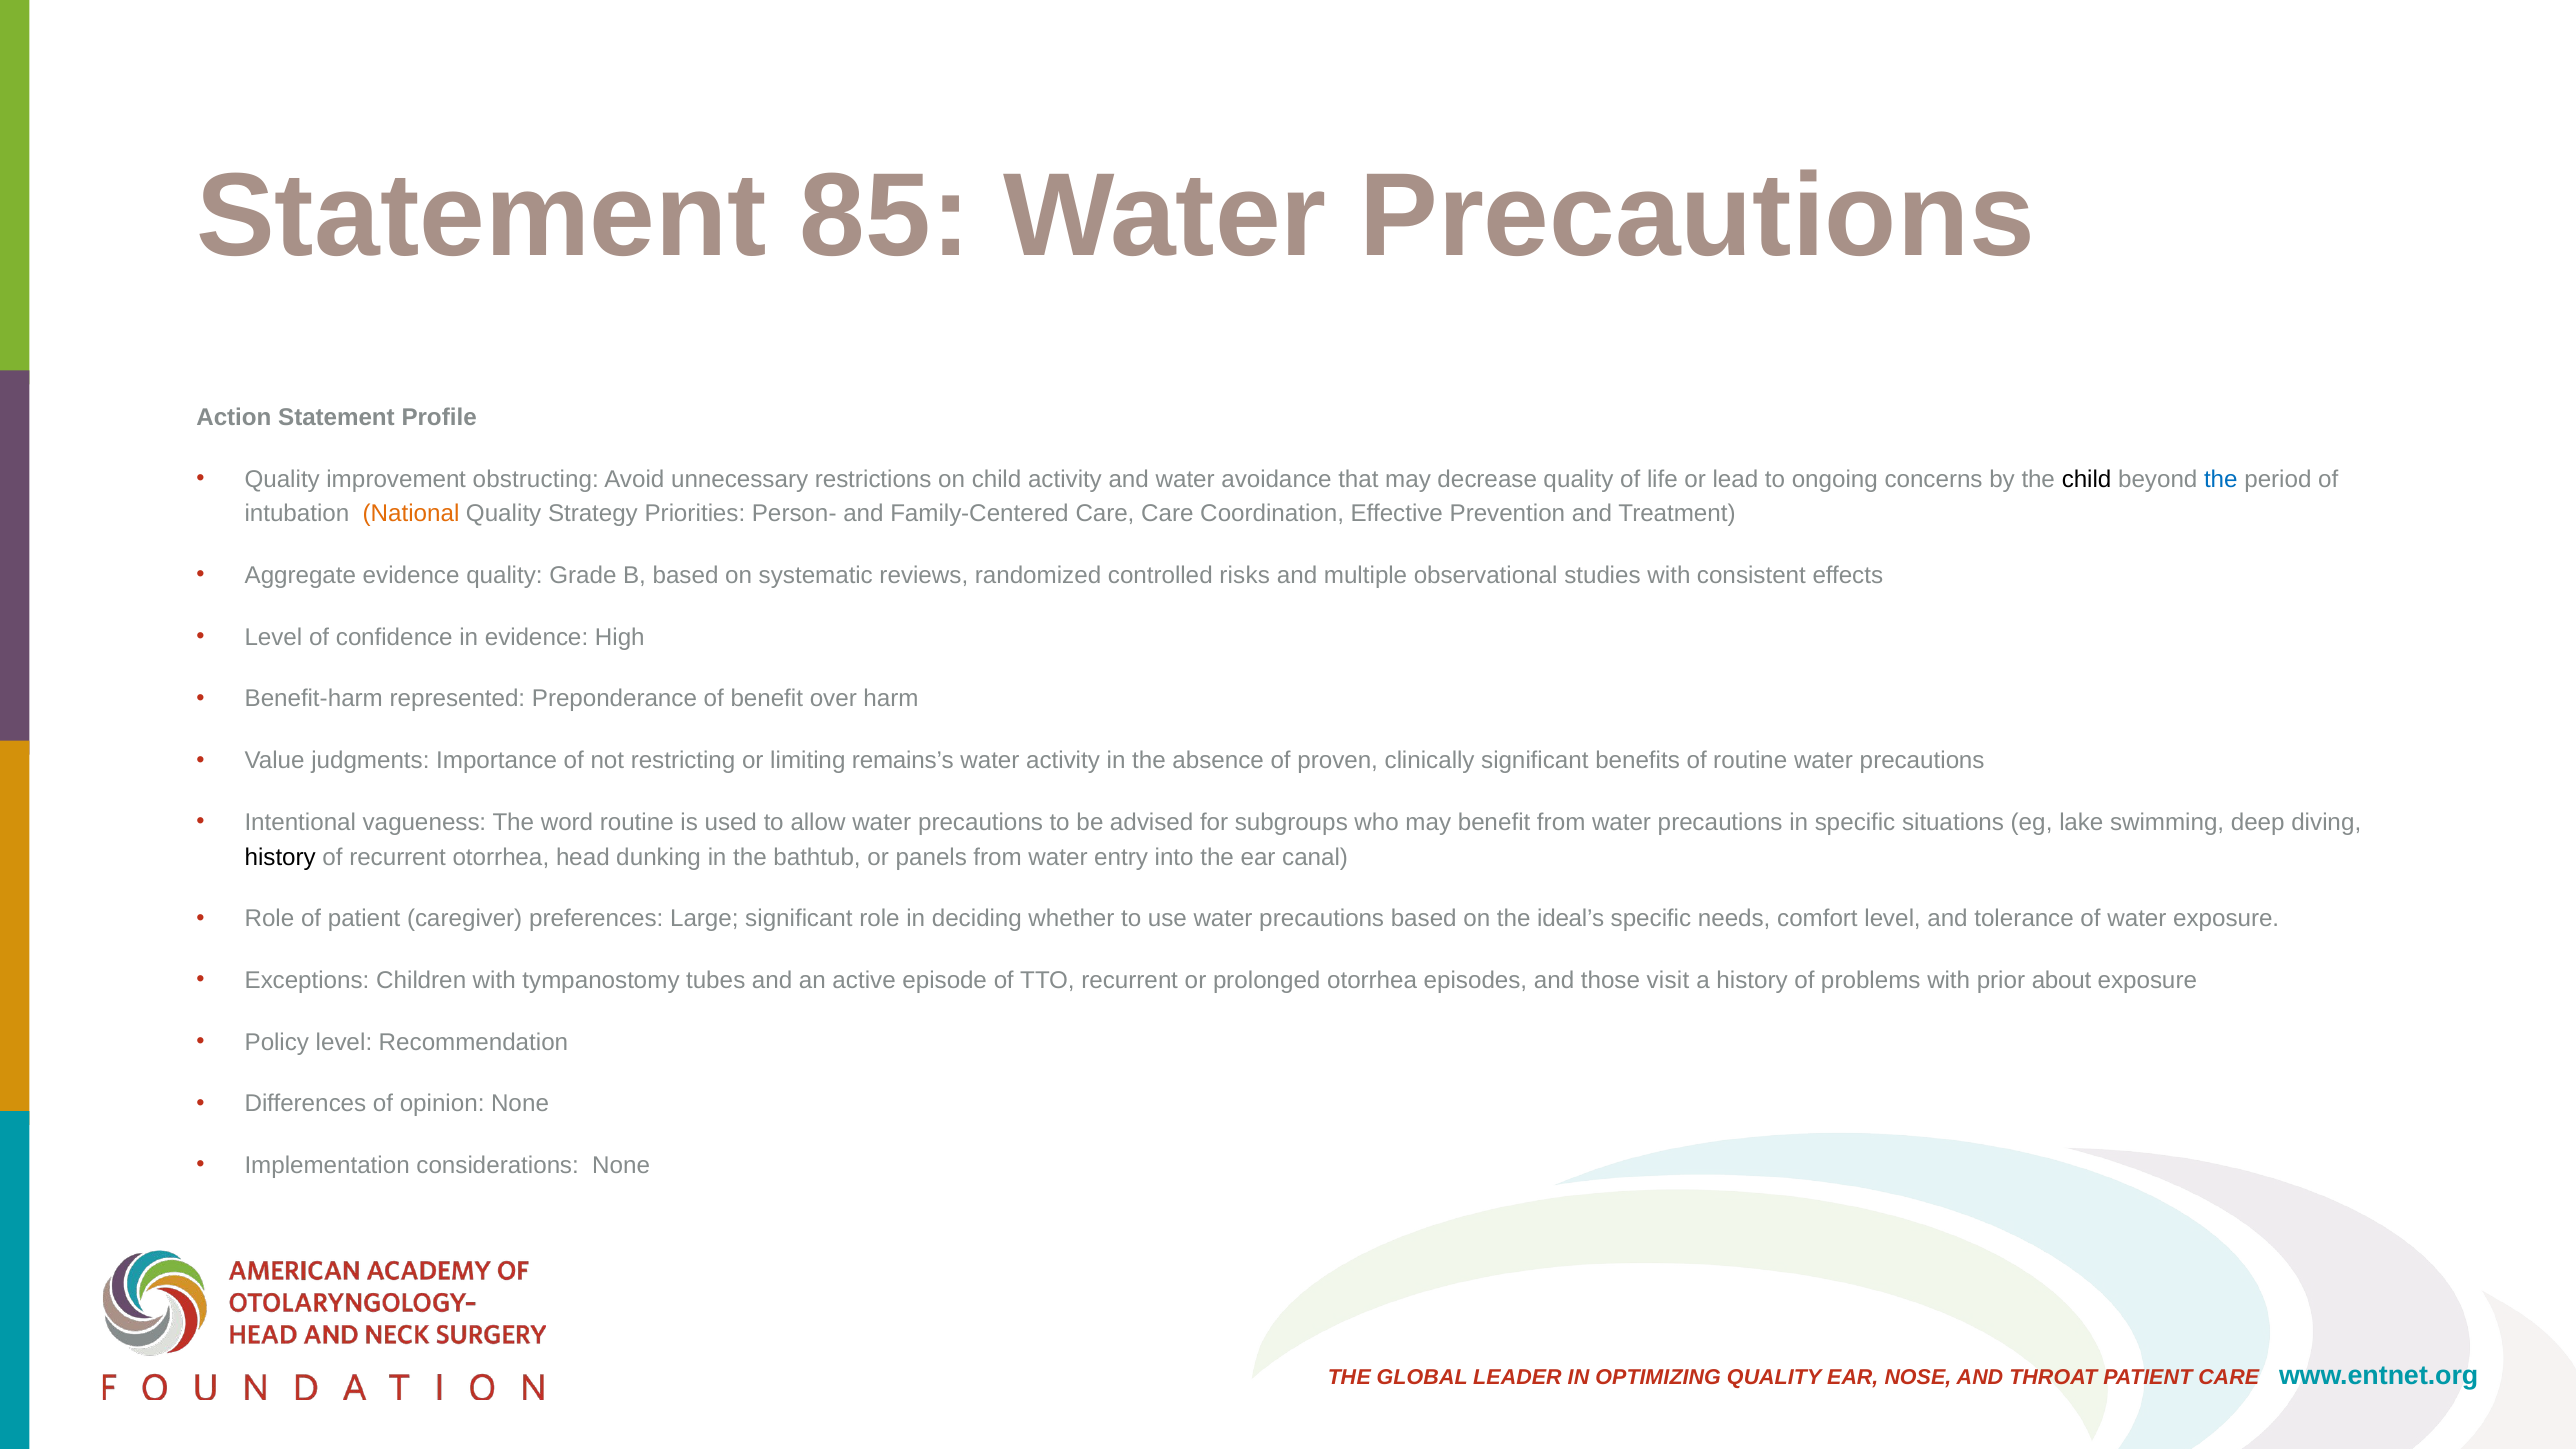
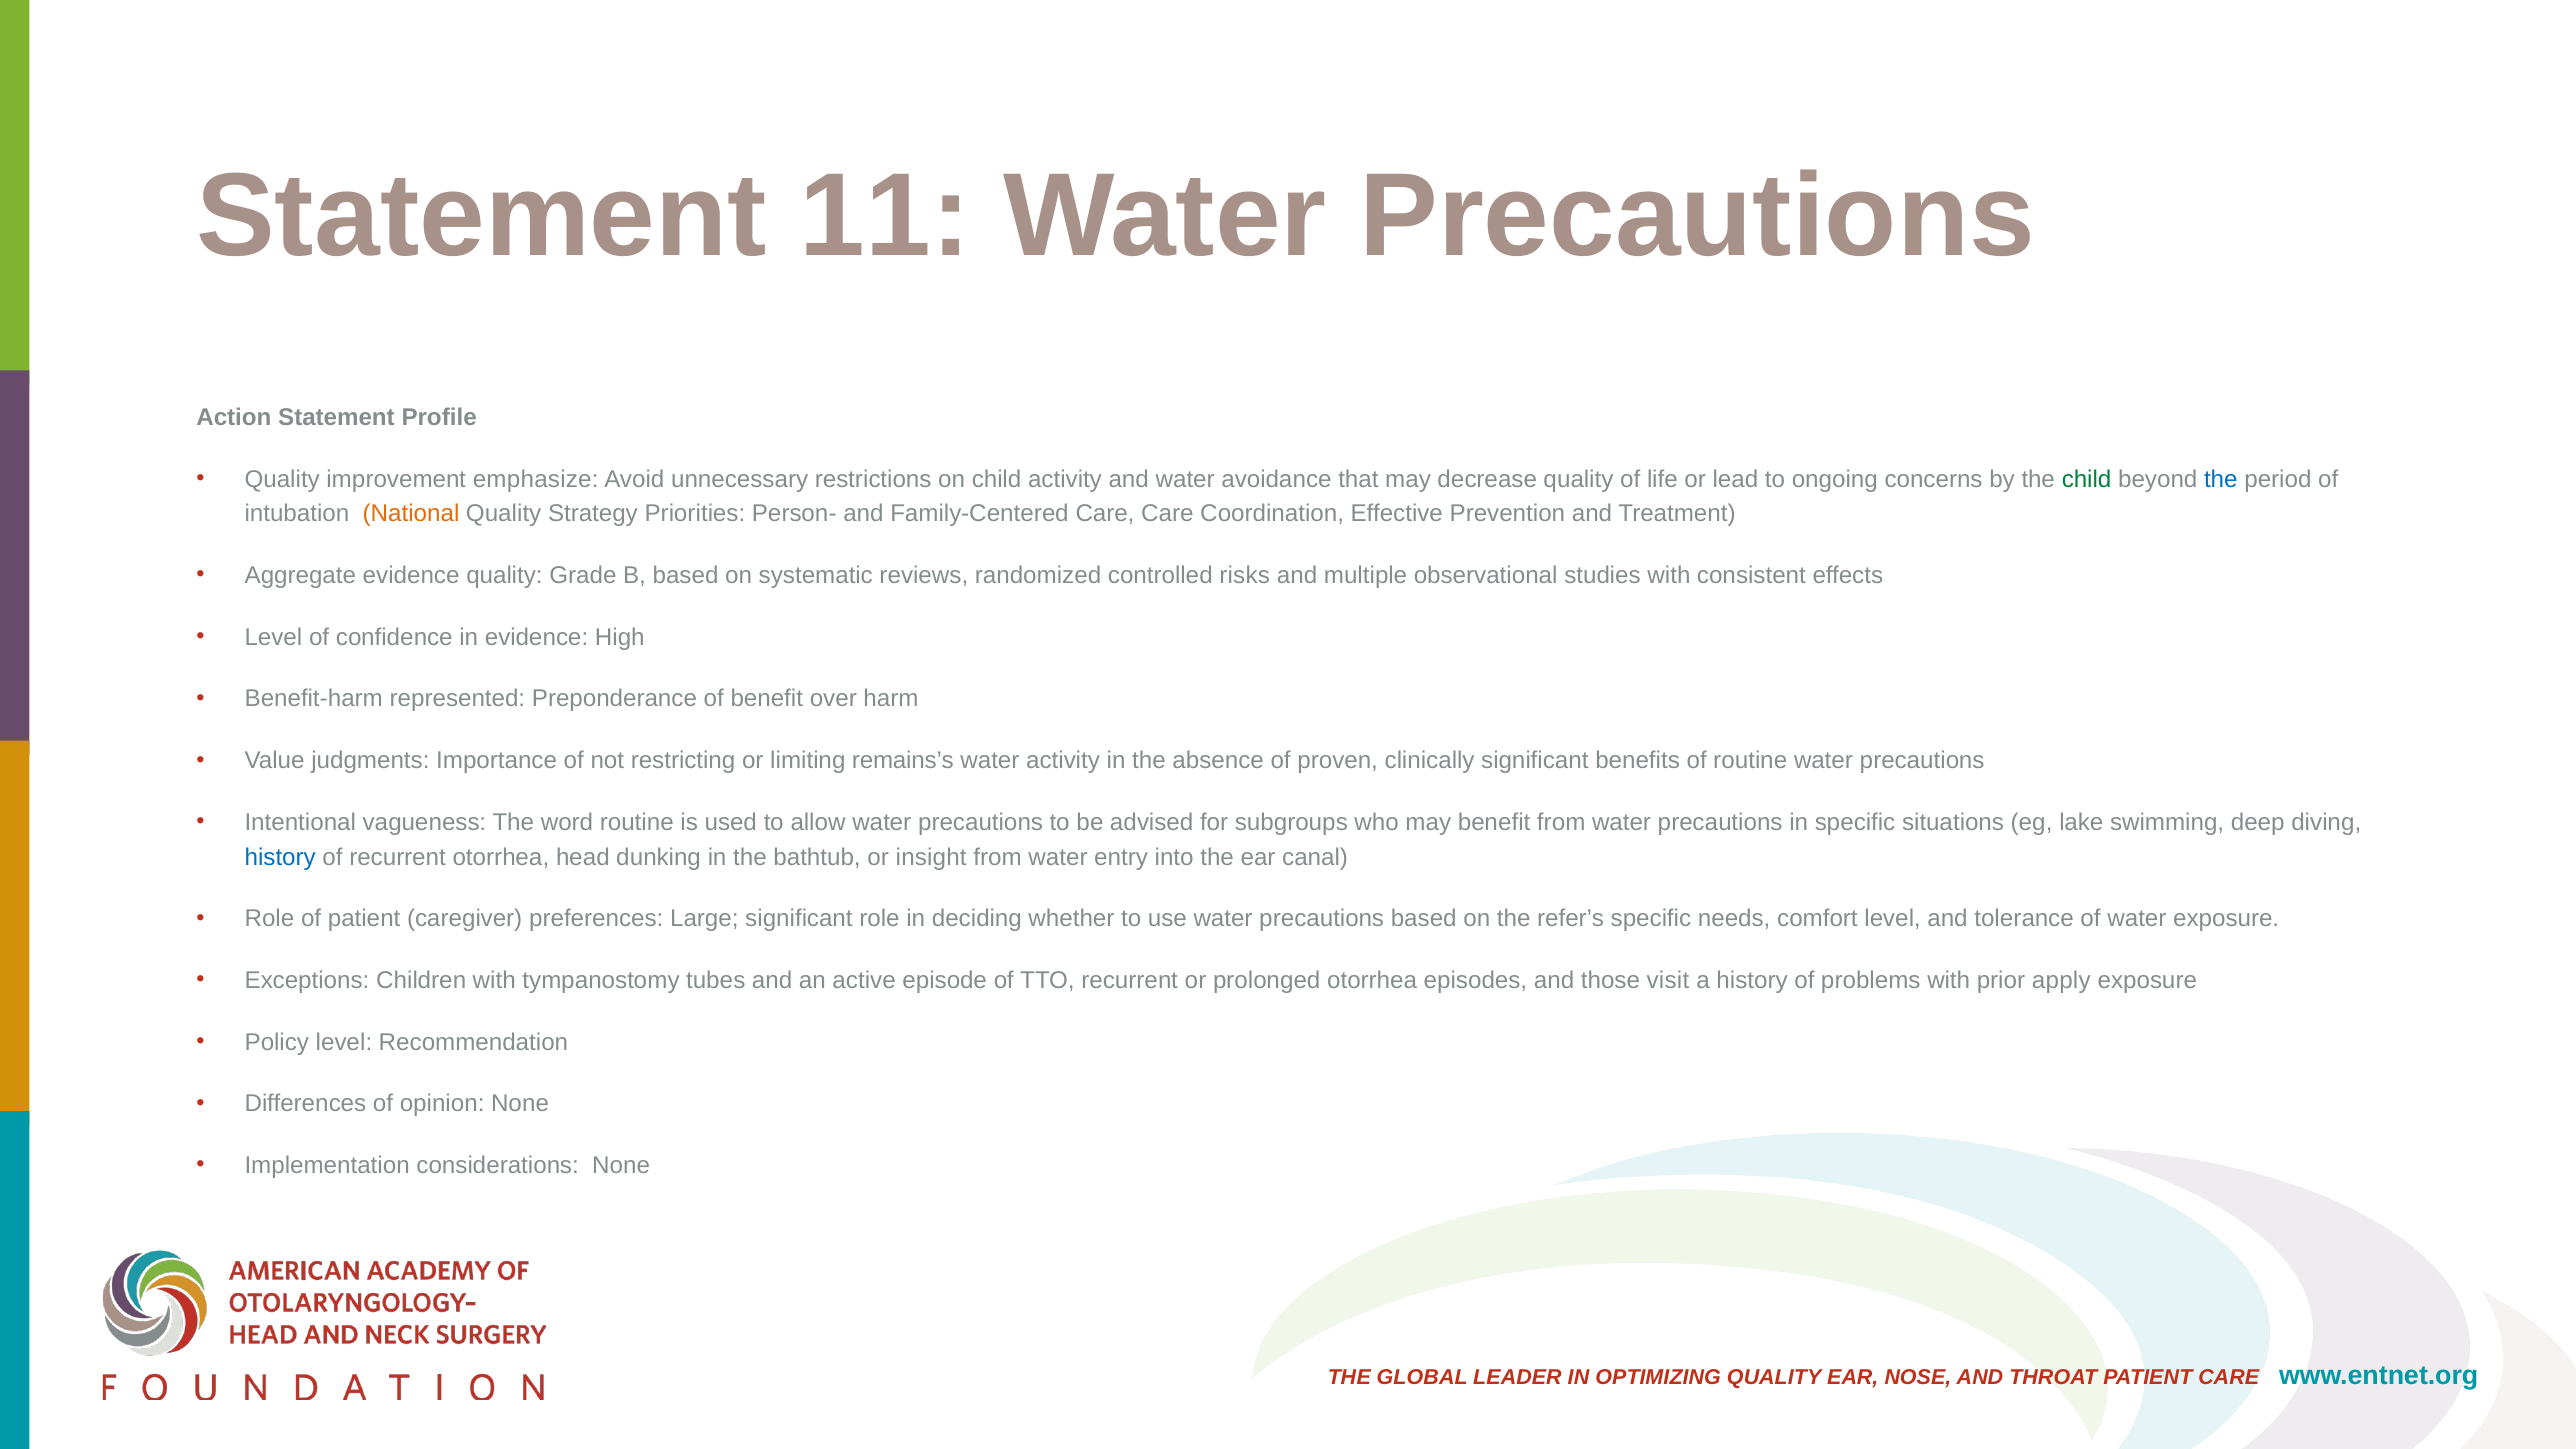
85: 85 -> 11
obstructing: obstructing -> emphasize
child at (2087, 479) colour: black -> green
history at (280, 857) colour: black -> blue
panels: panels -> insight
ideal’s: ideal’s -> refer’s
about: about -> apply
